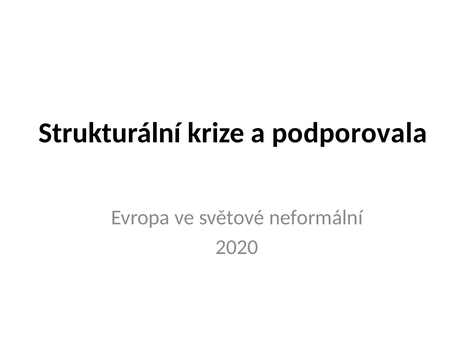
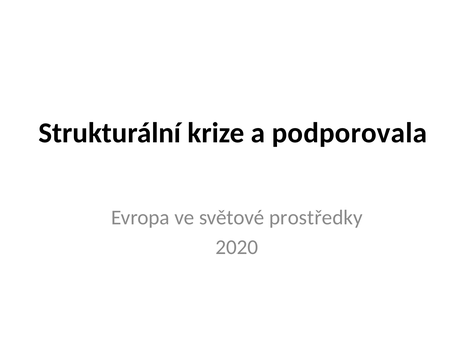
neformální: neformální -> prostředky
